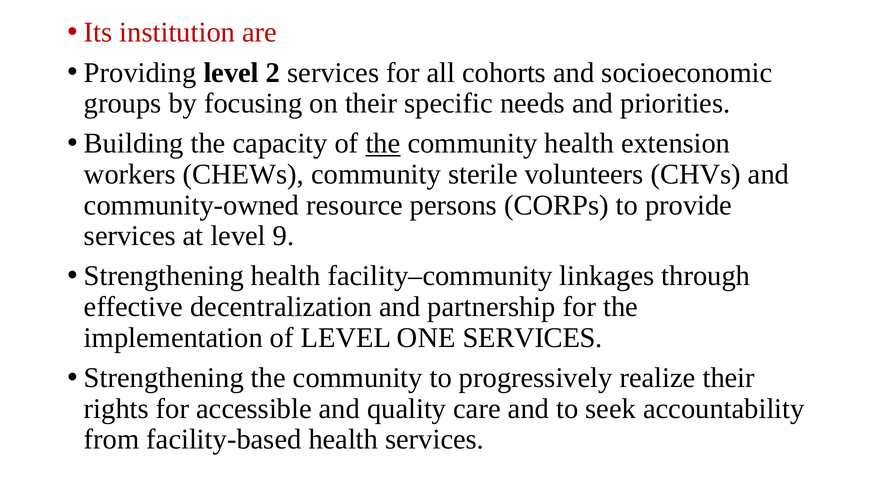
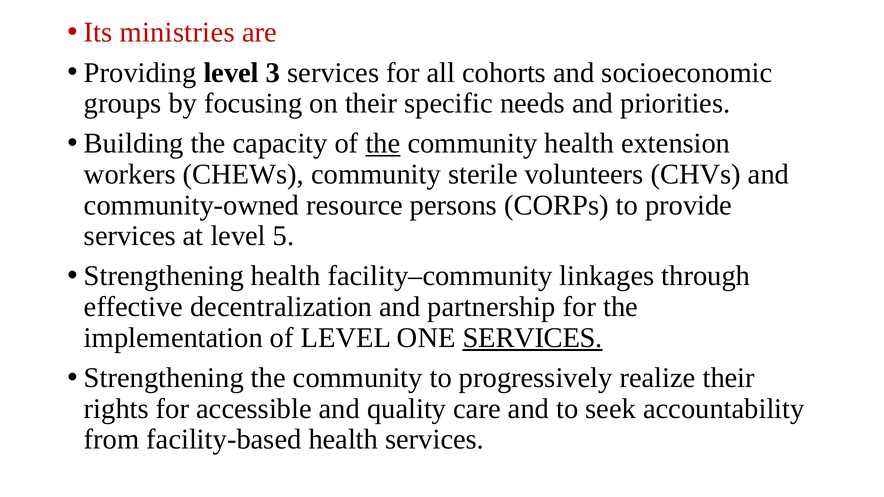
institution: institution -> ministries
2: 2 -> 3
9: 9 -> 5
SERVICES at (533, 338) underline: none -> present
